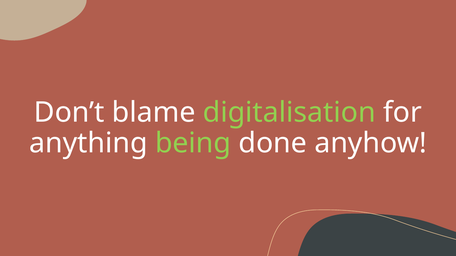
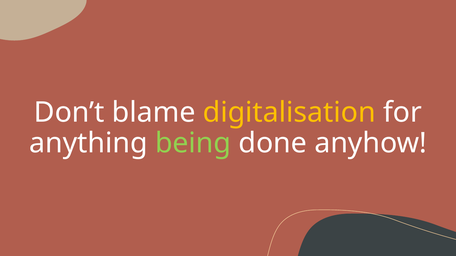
digitalisation colour: light green -> yellow
